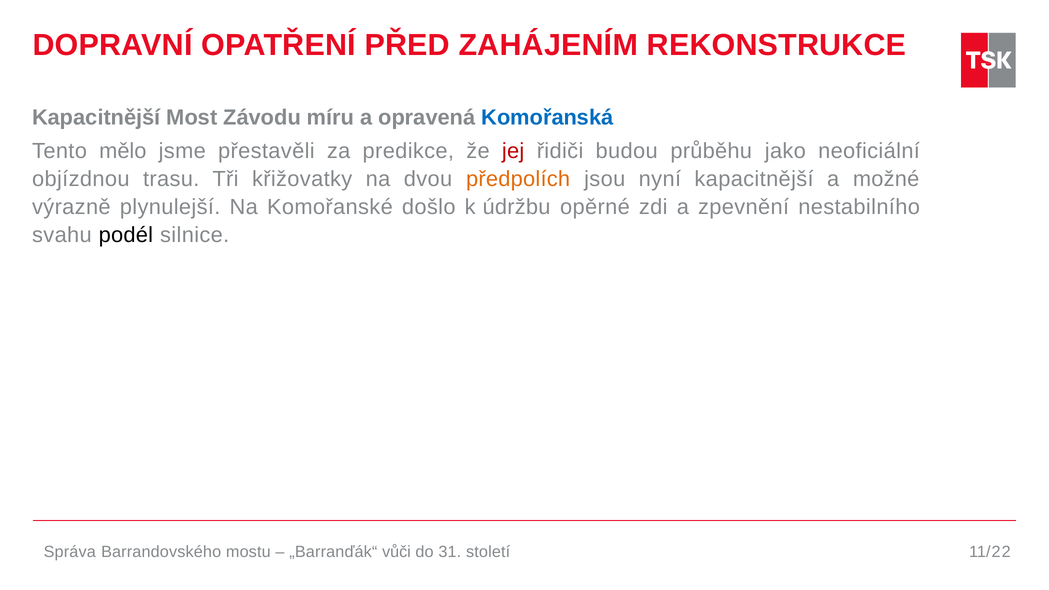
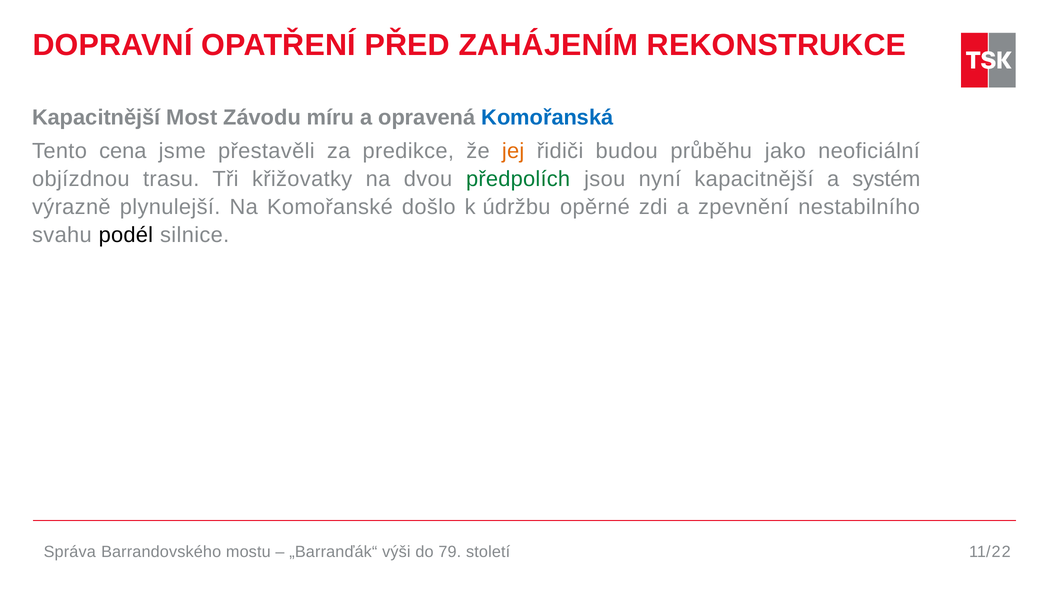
mělo: mělo -> cena
jej colour: red -> orange
předpolích colour: orange -> green
možné: možné -> systém
vůči: vůči -> výši
31: 31 -> 79
